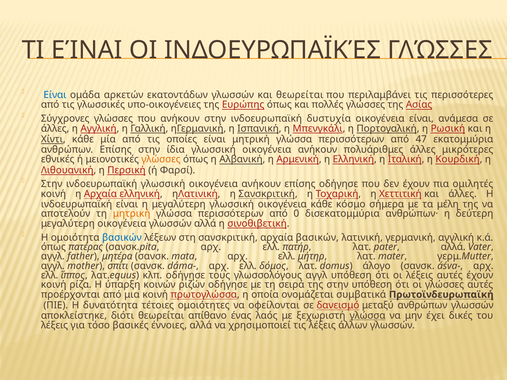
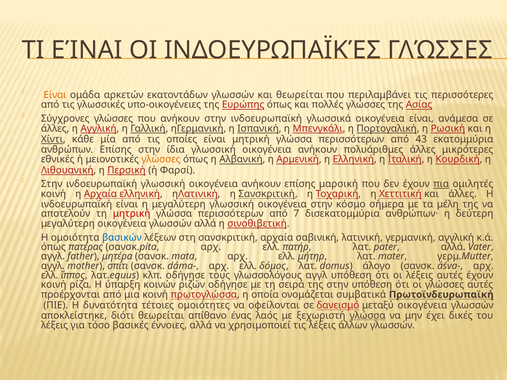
Είναι at (55, 95) colour: blue -> orange
δυστυχία: δυστυχία -> γλωσσικά
47: 47 -> 43
επίσης οδήγησε: οδήγησε -> μαρσική
πια underline: none -> present
οικογένεια κάθε: κάθε -> στην
μητρική at (132, 214) colour: orange -> red
0: 0 -> 7
αρχαία βασικών: βασικών -> σαβινική
μεταξύ ανθρώπων: ανθρώπων -> οικογένεια
